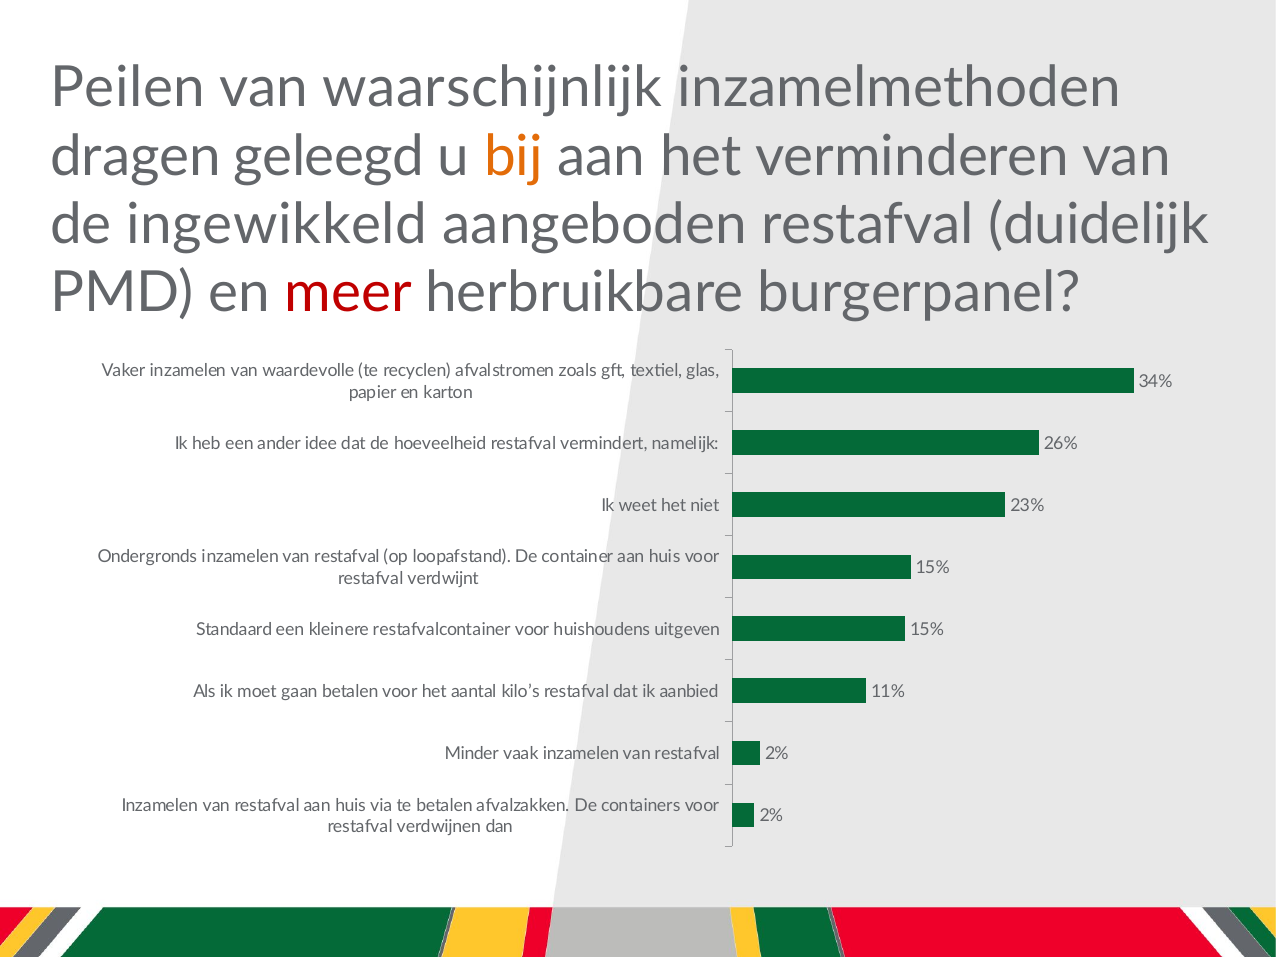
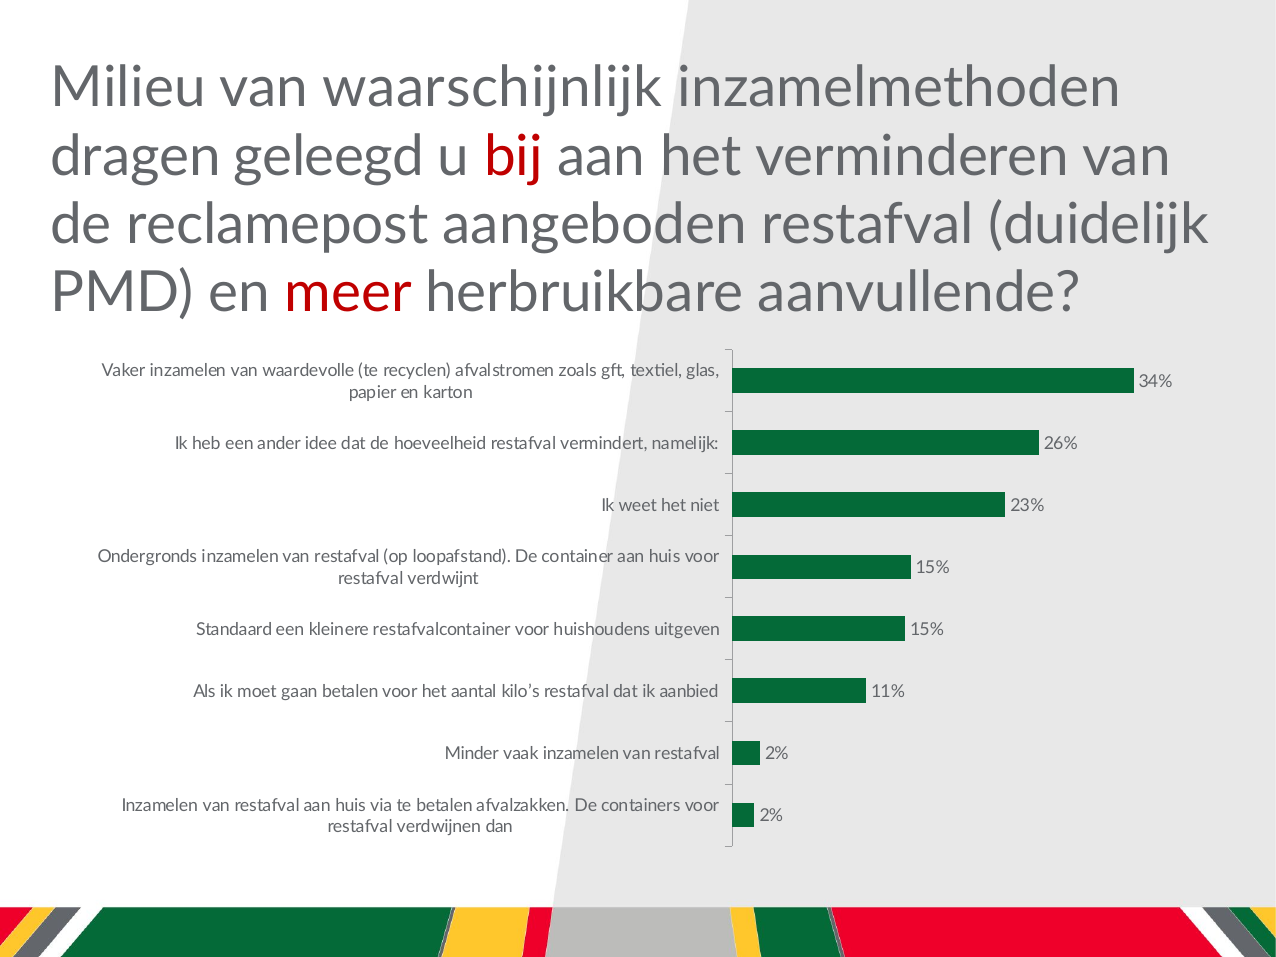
Peilen: Peilen -> Milieu
bij colour: orange -> red
ingewikkeld: ingewikkeld -> reclamepost
burgerpanel: burgerpanel -> aanvullende
